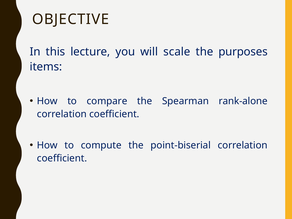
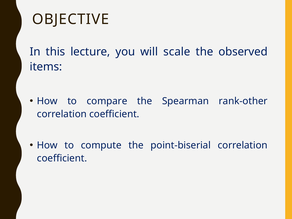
purposes: purposes -> observed
rank-alone: rank-alone -> rank-other
